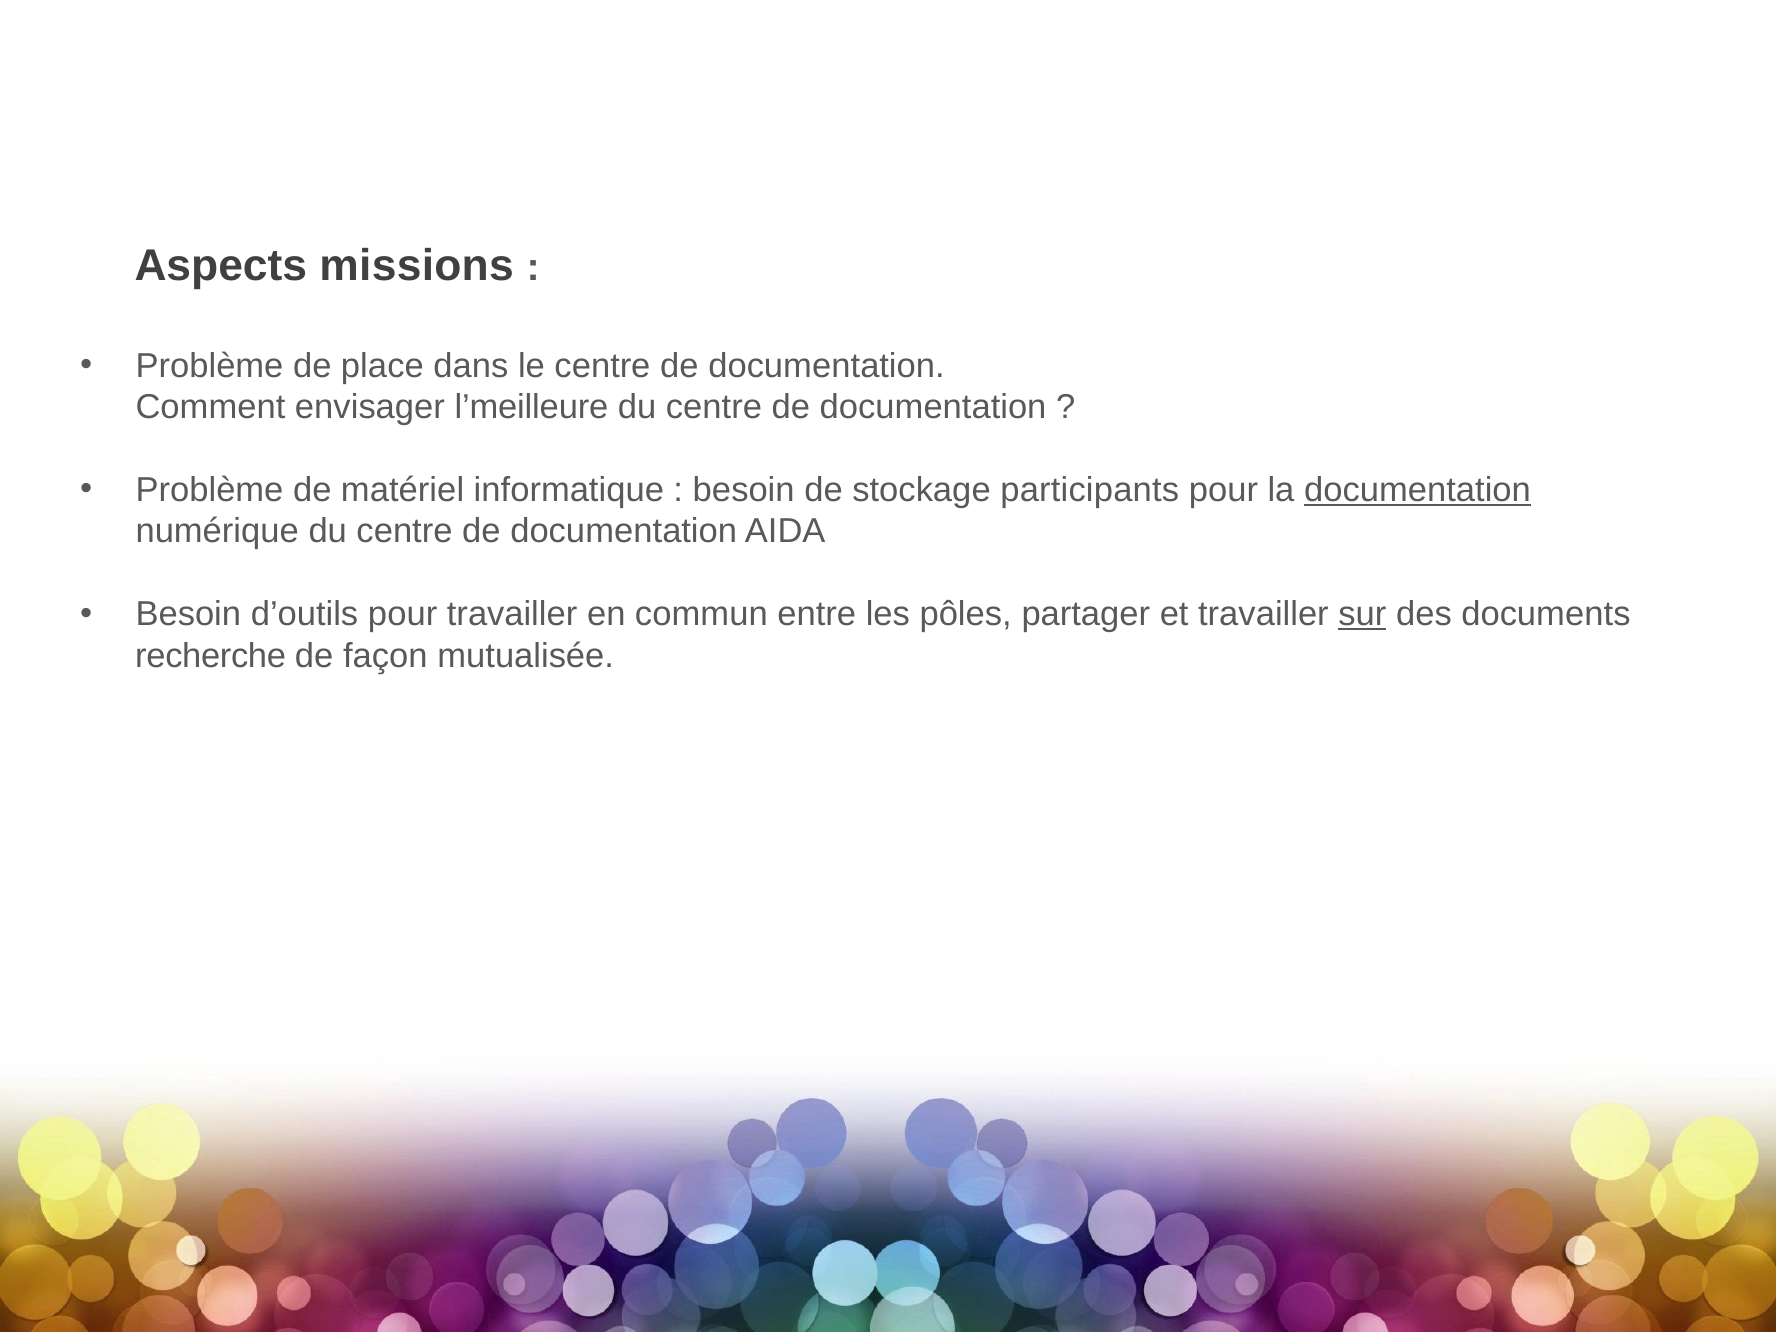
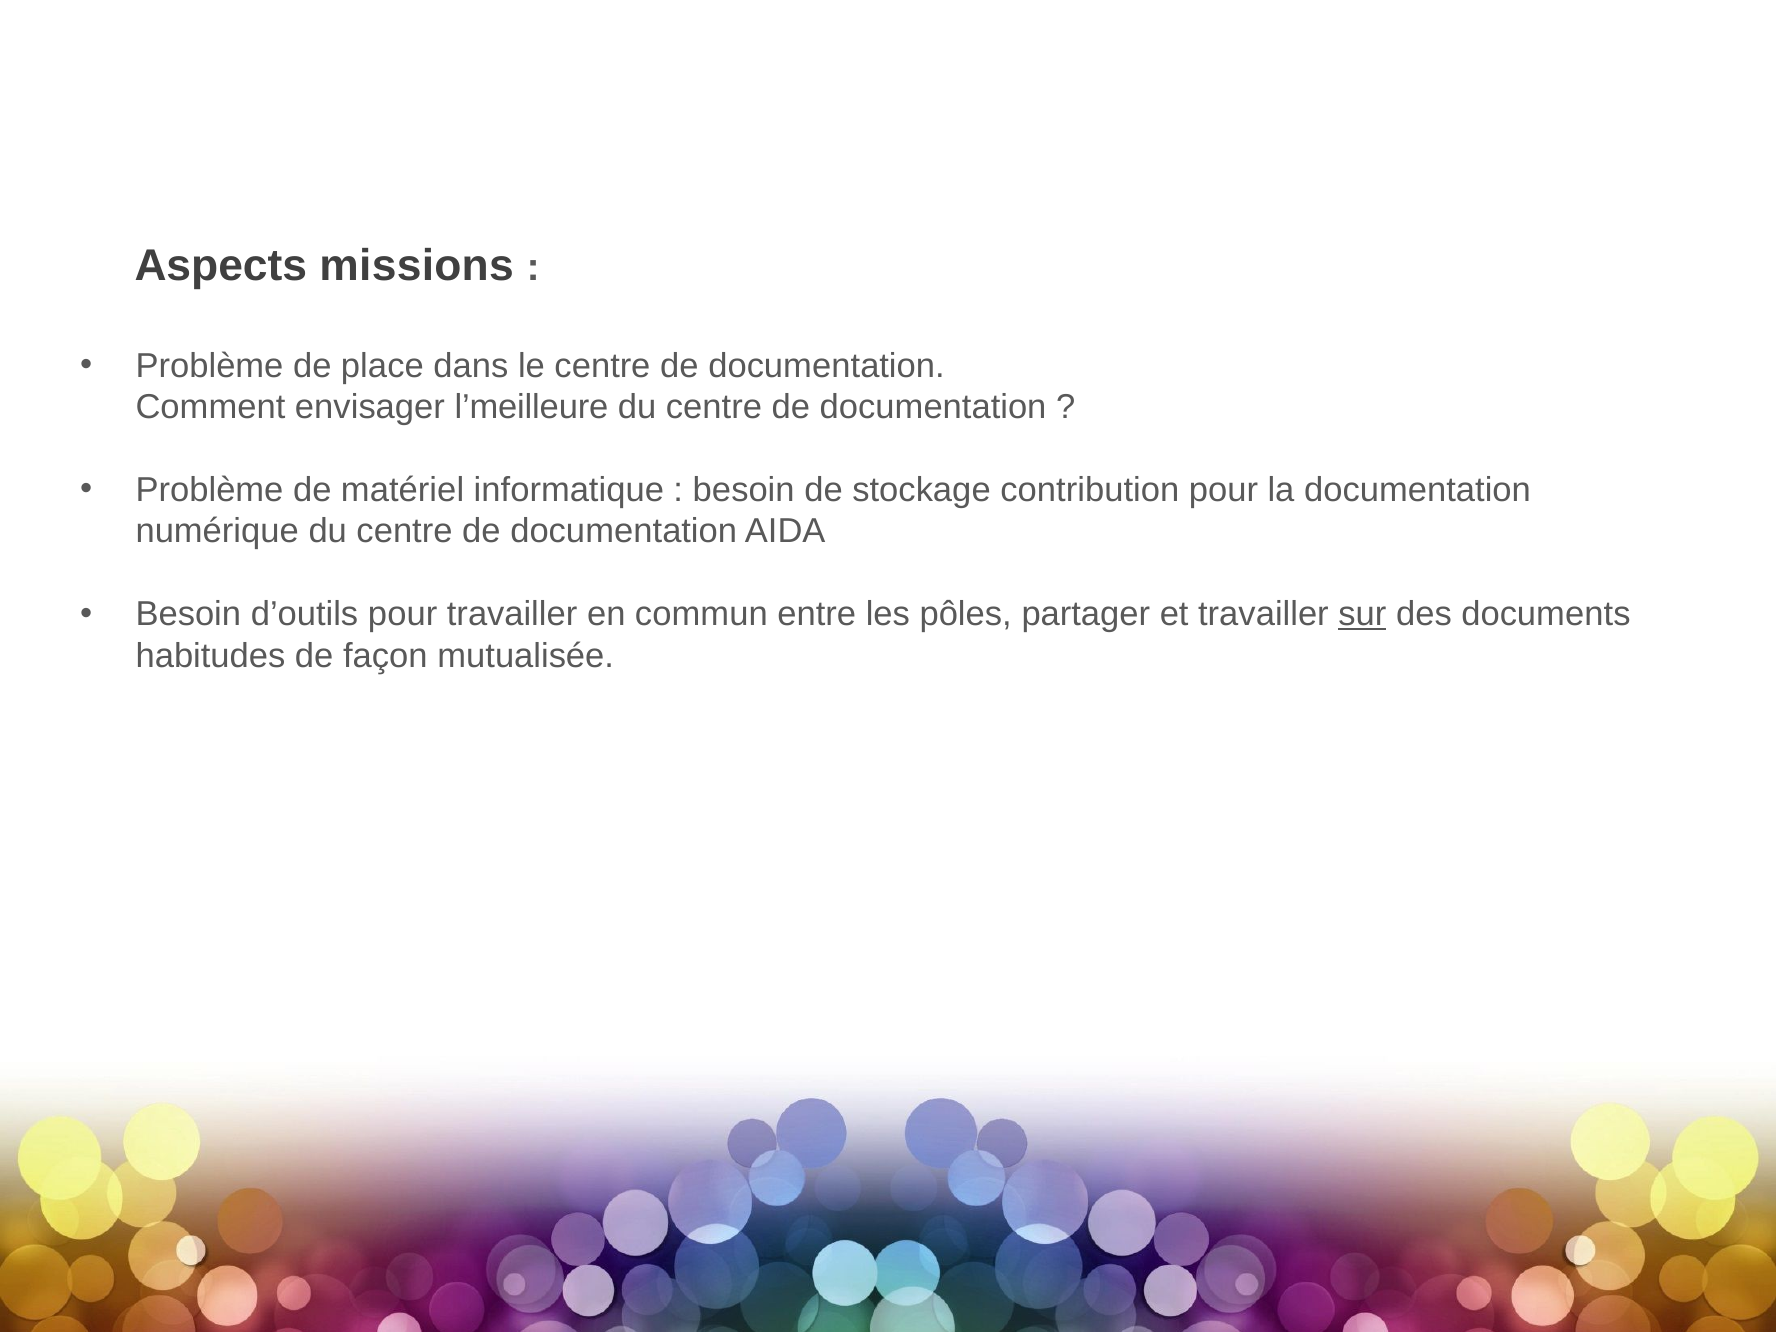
participants: participants -> contribution
documentation at (1418, 490) underline: present -> none
recherche: recherche -> habitudes
